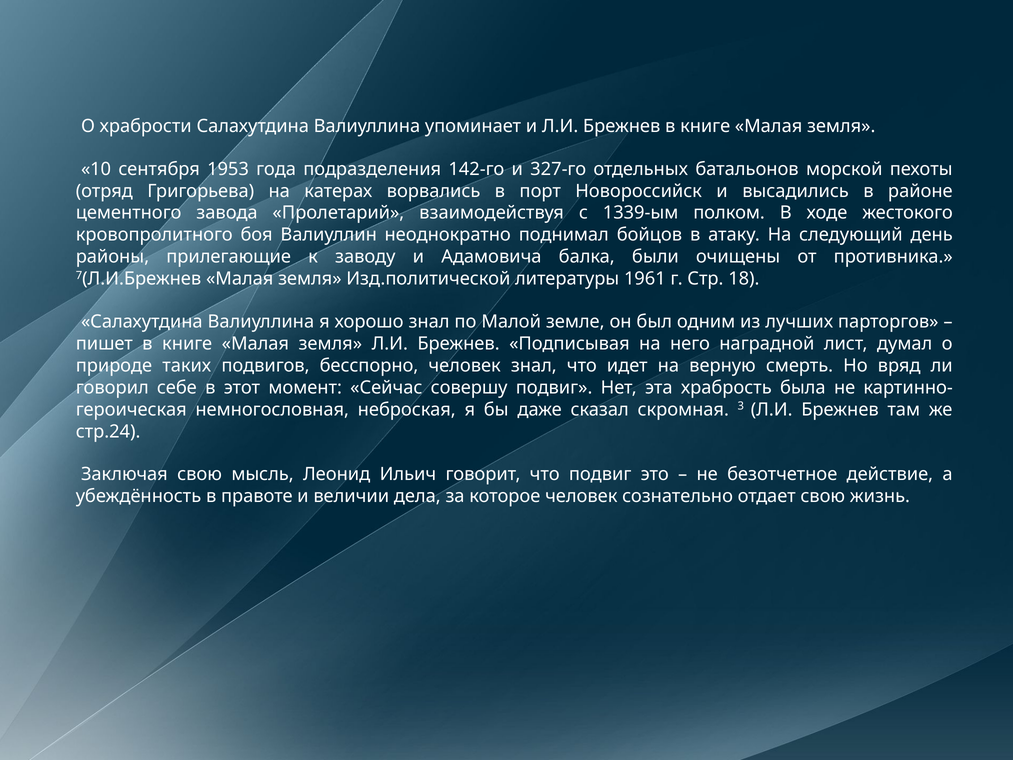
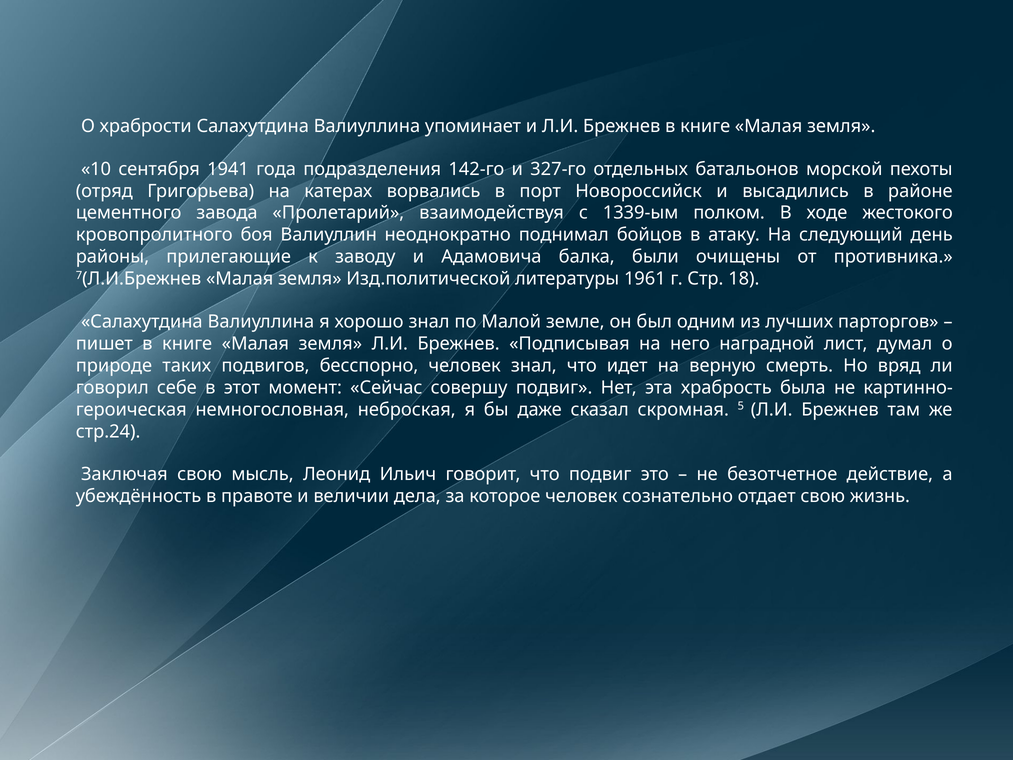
1953: 1953 -> 1941
3: 3 -> 5
